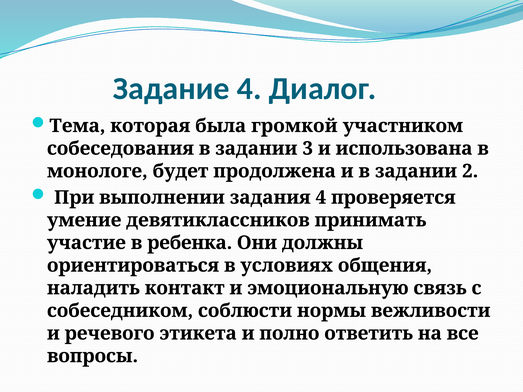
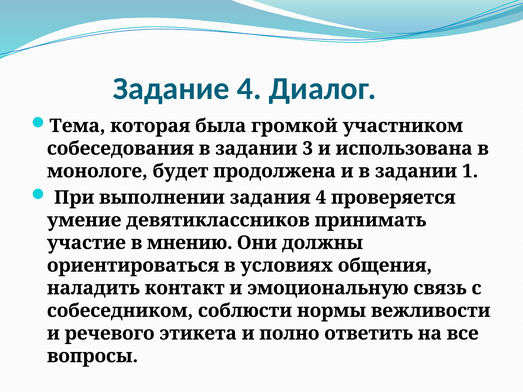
2: 2 -> 1
ребенка: ребенка -> мнению
